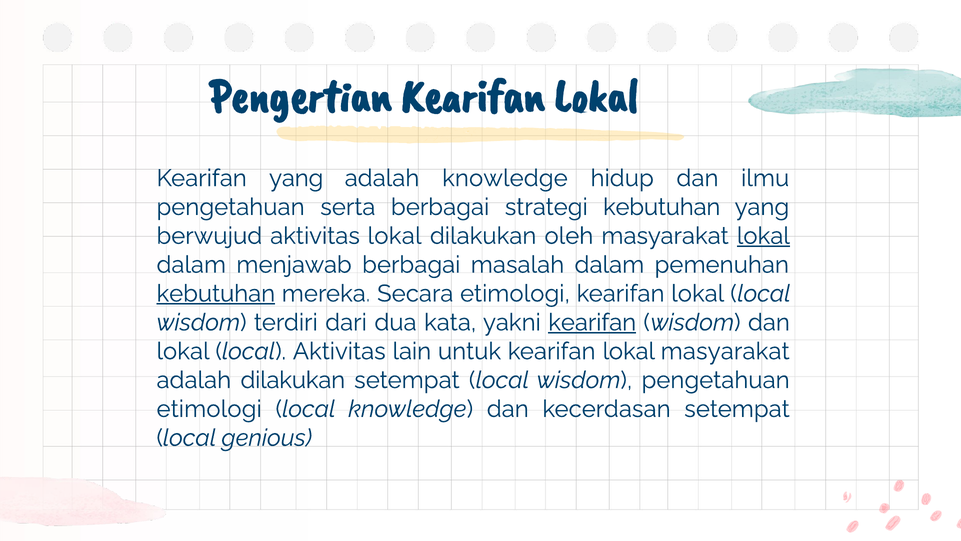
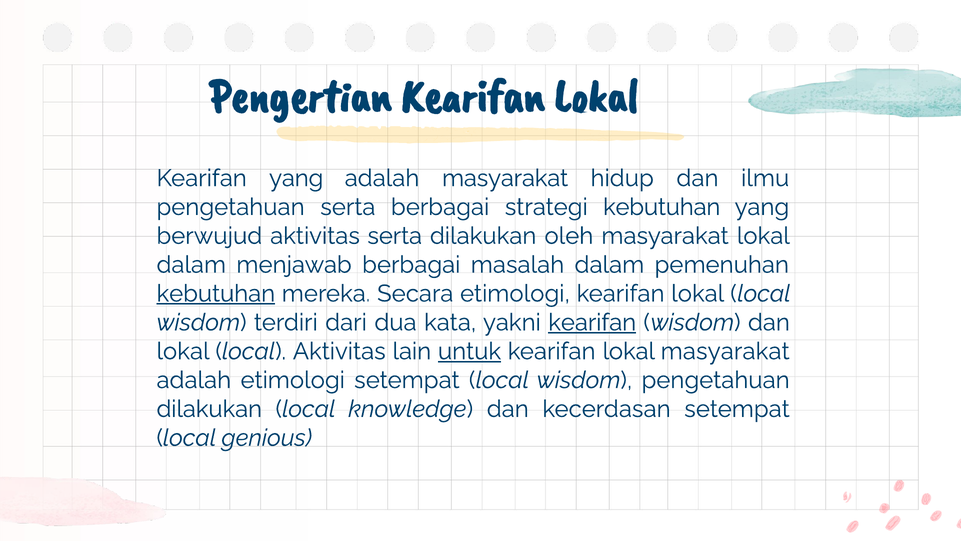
adalah knowledge: knowledge -> masyarakat
aktivitas lokal: lokal -> serta
lokal at (763, 236) underline: present -> none
untuk underline: none -> present
adalah dilakukan: dilakukan -> etimologi
etimologi at (209, 409): etimologi -> dilakukan
